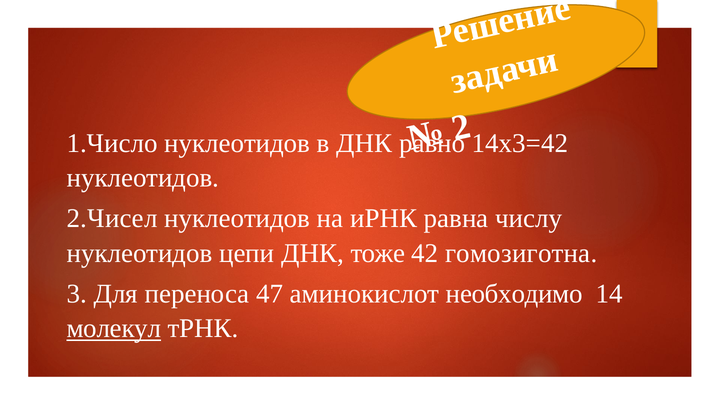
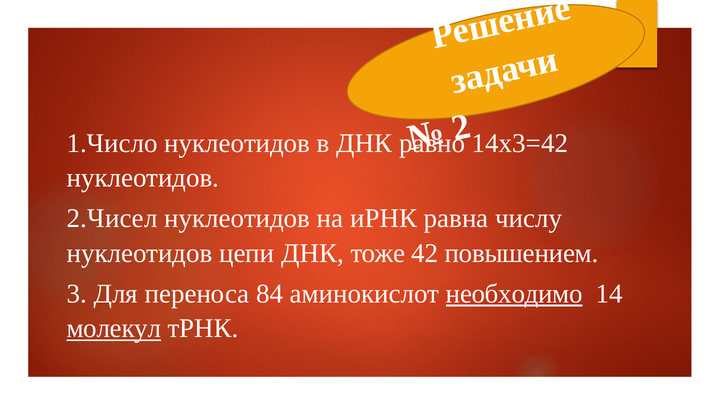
гомозиготна: гомозиготна -> повышением
47: 47 -> 84
необходимо underline: none -> present
